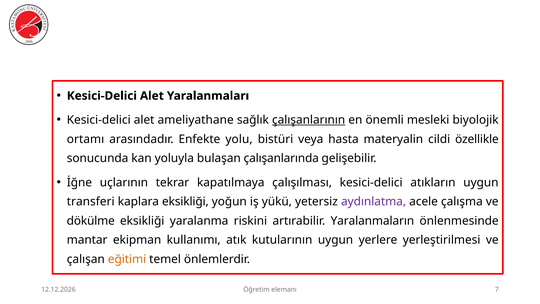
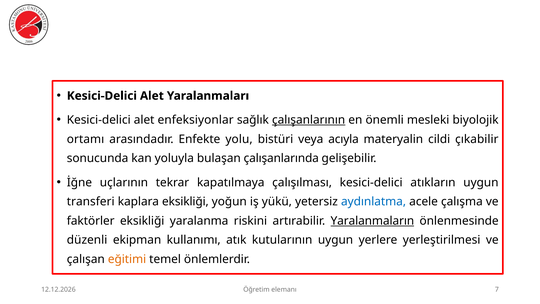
ameliyathane: ameliyathane -> enfeksiyonlar
hasta: hasta -> acıyla
özellikle: özellikle -> çıkabilir
aydınlatma colour: purple -> blue
dökülme: dökülme -> faktörler
Yaralanmaların underline: none -> present
mantar: mantar -> düzenli
